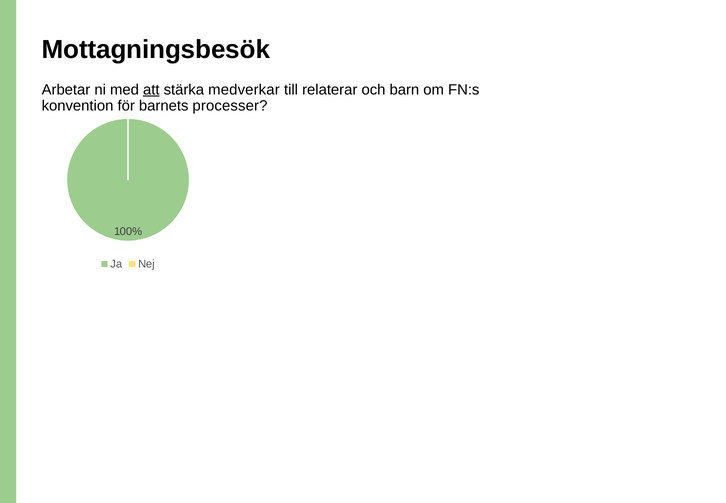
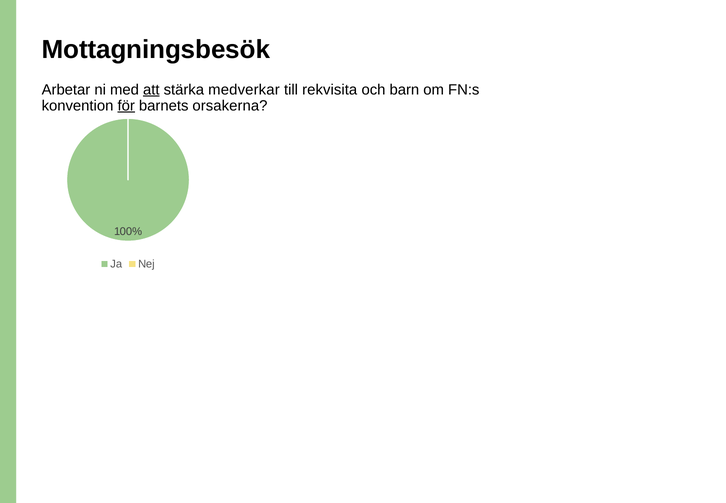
relaterar: relaterar -> rekvisita
för underline: none -> present
processer: processer -> orsakerna
